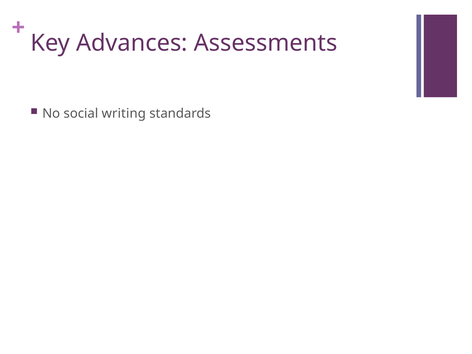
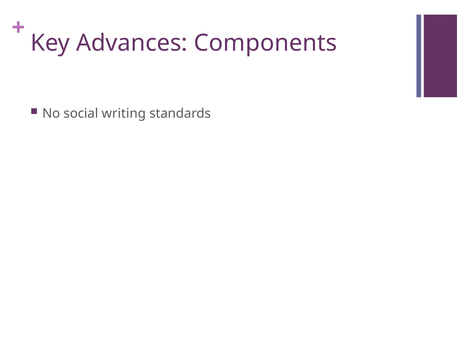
Assessments: Assessments -> Components
